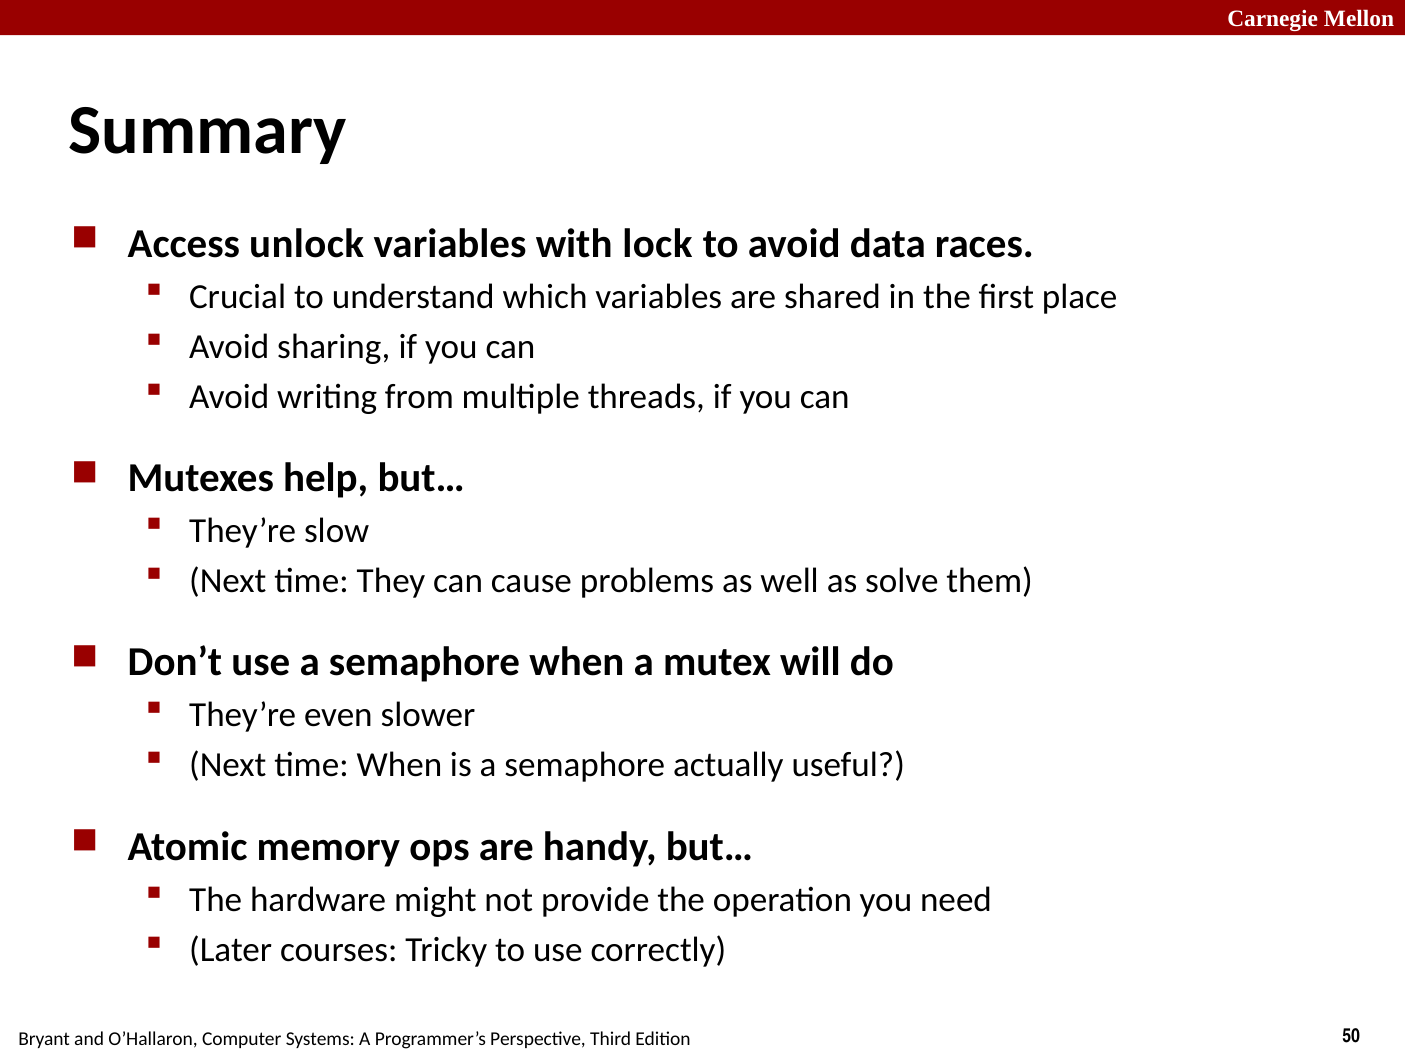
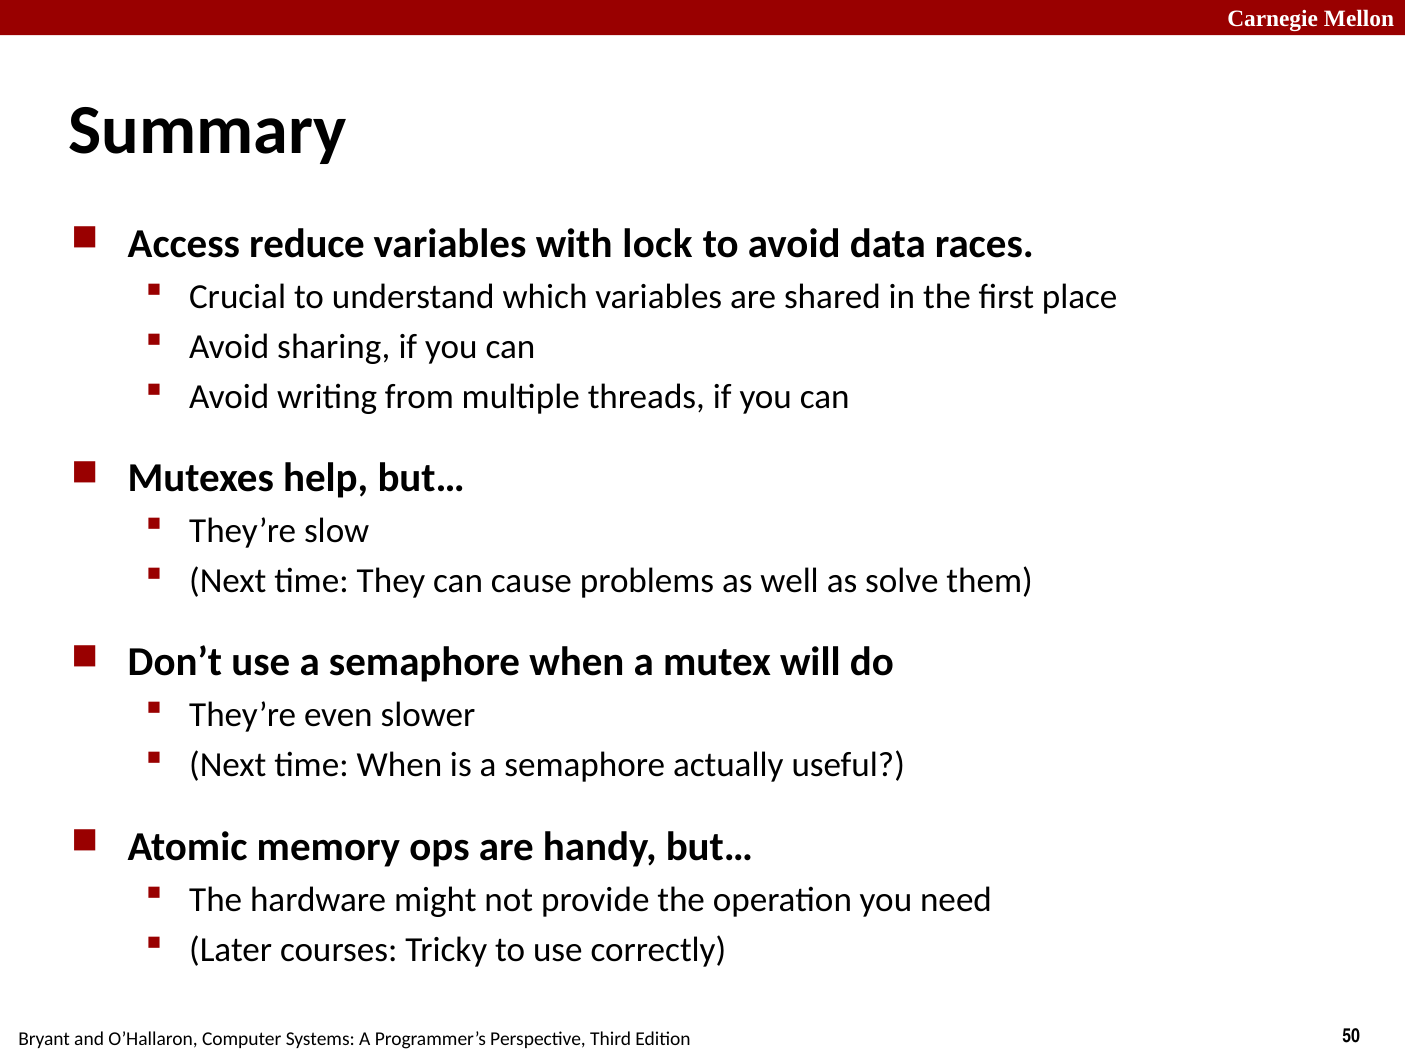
unlock: unlock -> reduce
